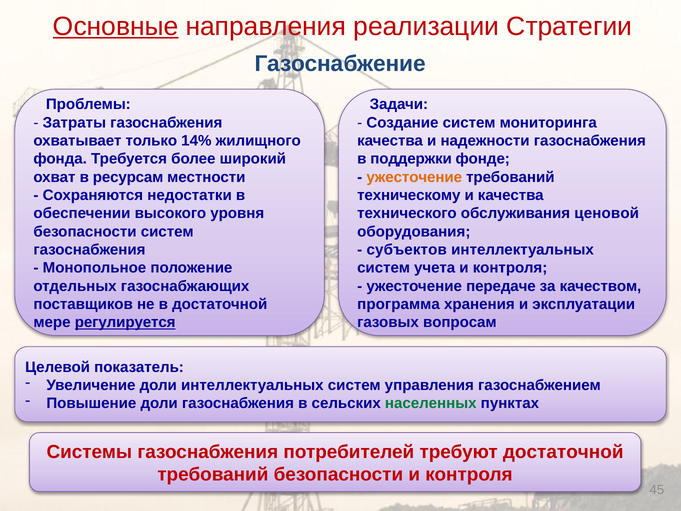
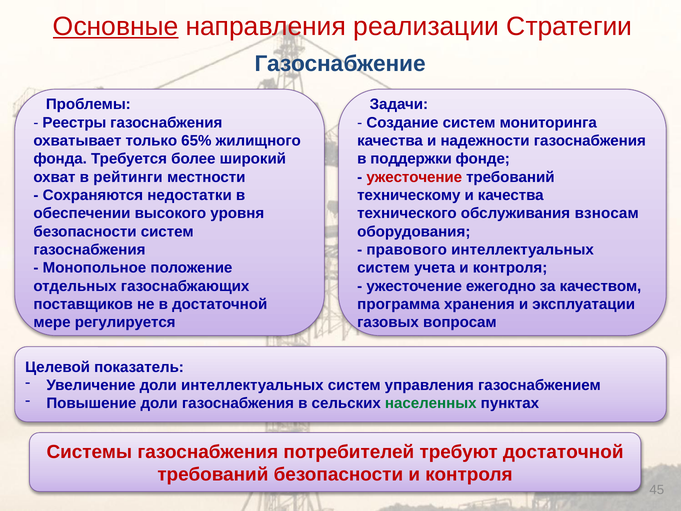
Затраты: Затраты -> Реестры
14%: 14% -> 65%
ресурсам: ресурсам -> рейтинги
ужесточение at (414, 177) colour: orange -> red
ценовой: ценовой -> взносам
субъектов: субъектов -> правового
передаче: передаче -> ежегодно
регулируется underline: present -> none
